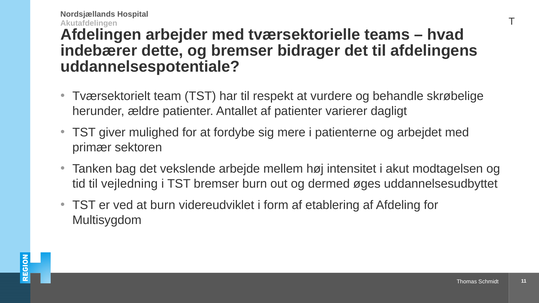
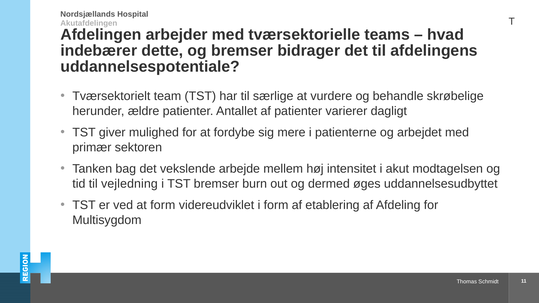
respekt: respekt -> særlige
at burn: burn -> form
